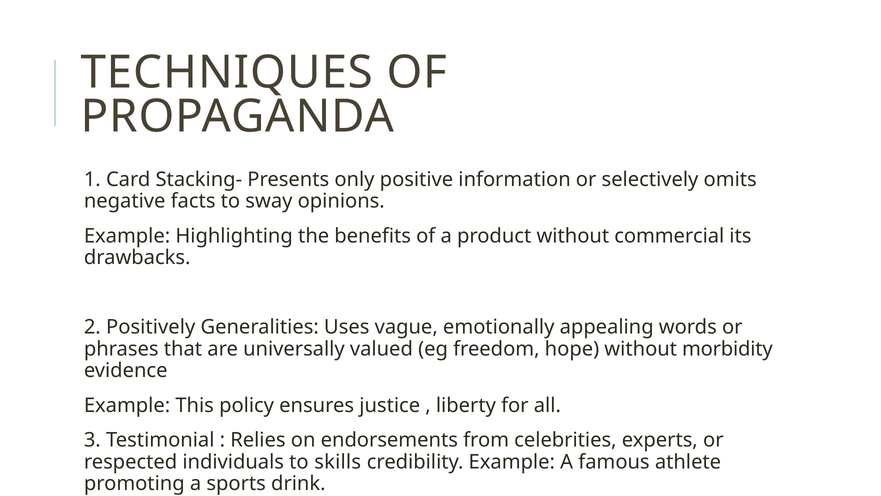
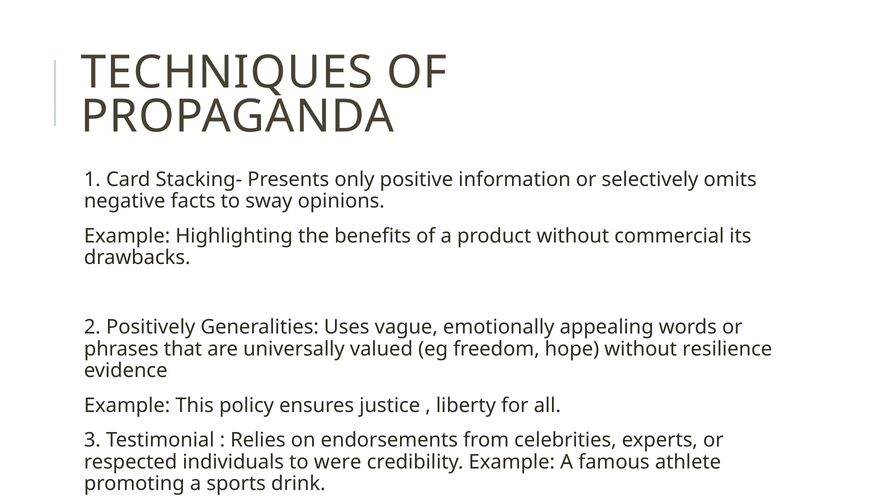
morbidity: morbidity -> resilience
skills: skills -> were
